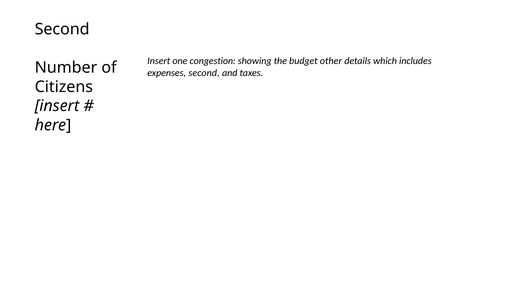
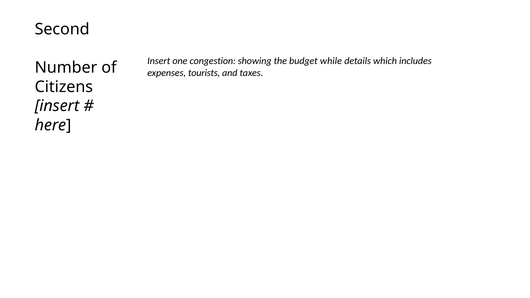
other: other -> while
expenses second: second -> tourists
